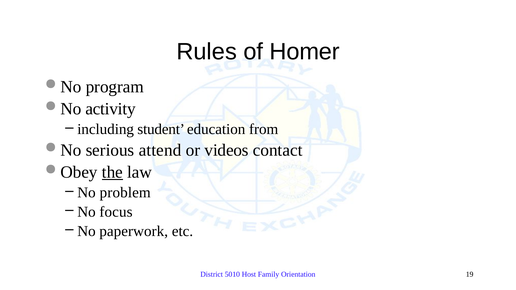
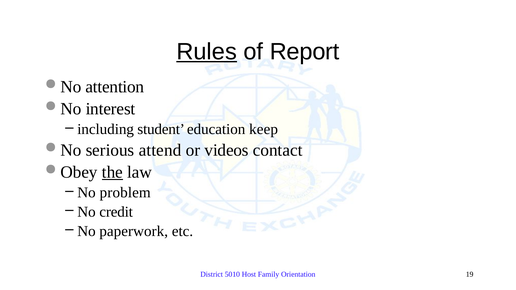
Rules underline: none -> present
Homer: Homer -> Report
program: program -> attention
activity: activity -> interest
from: from -> keep
focus: focus -> credit
